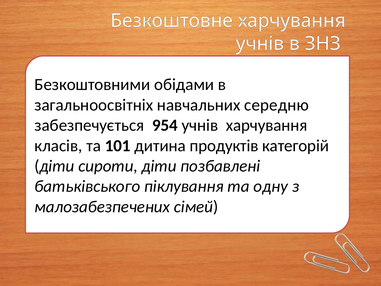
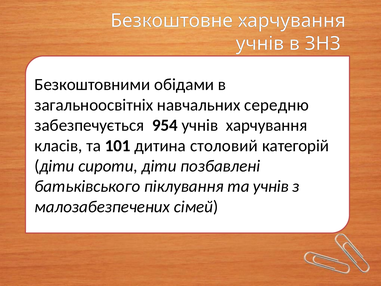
продуктів: продуктів -> столовий
та одну: одну -> учнів
